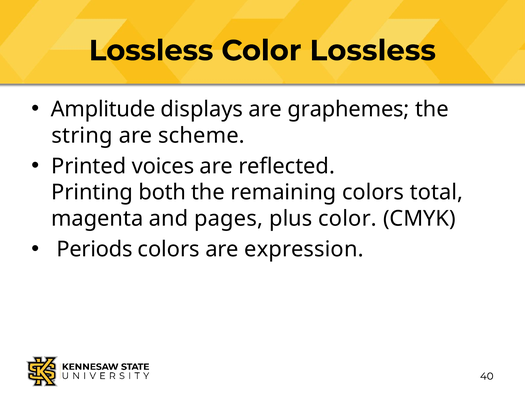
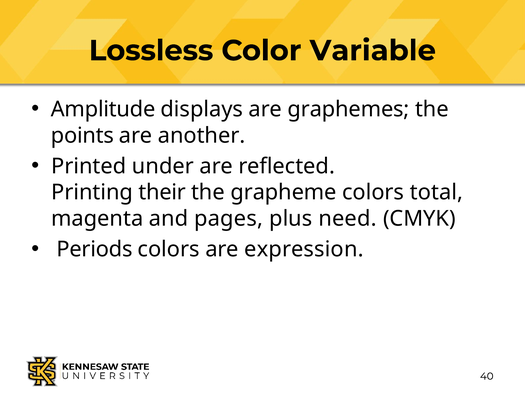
Color Lossless: Lossless -> Variable
string: string -> points
scheme: scheme -> another
voices: voices -> under
both: both -> their
remaining: remaining -> grapheme
plus color: color -> need
